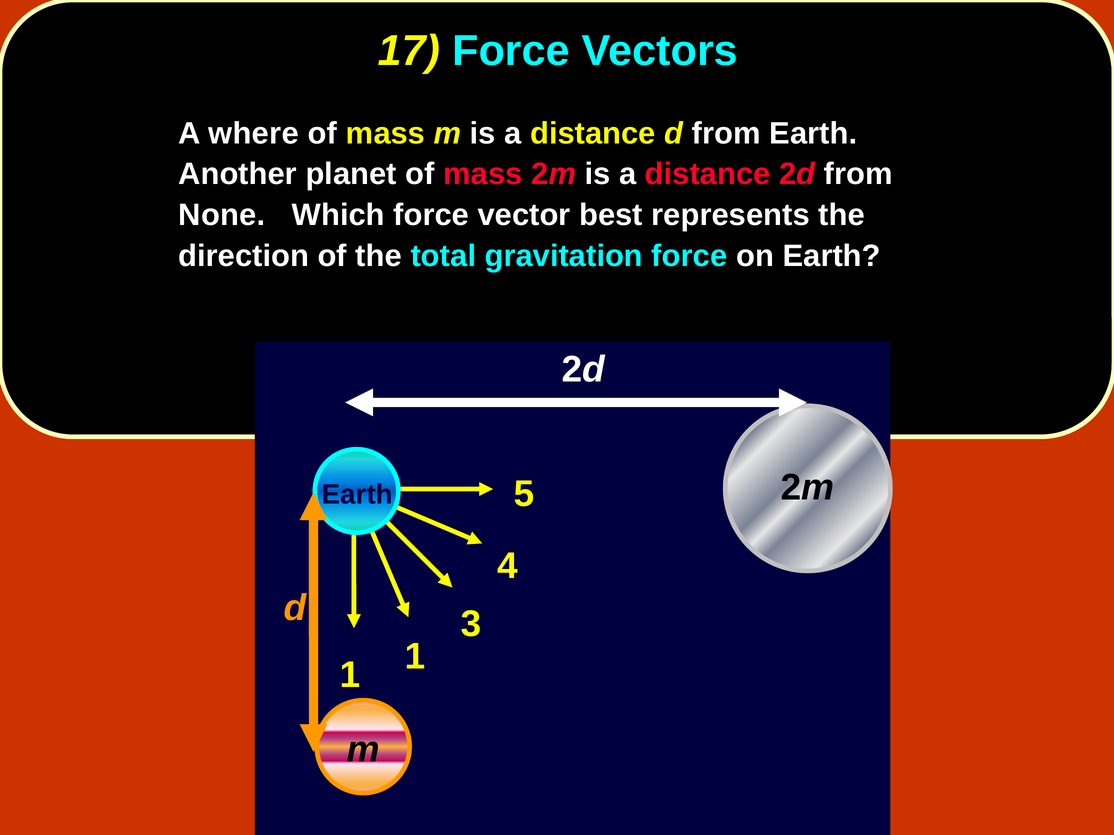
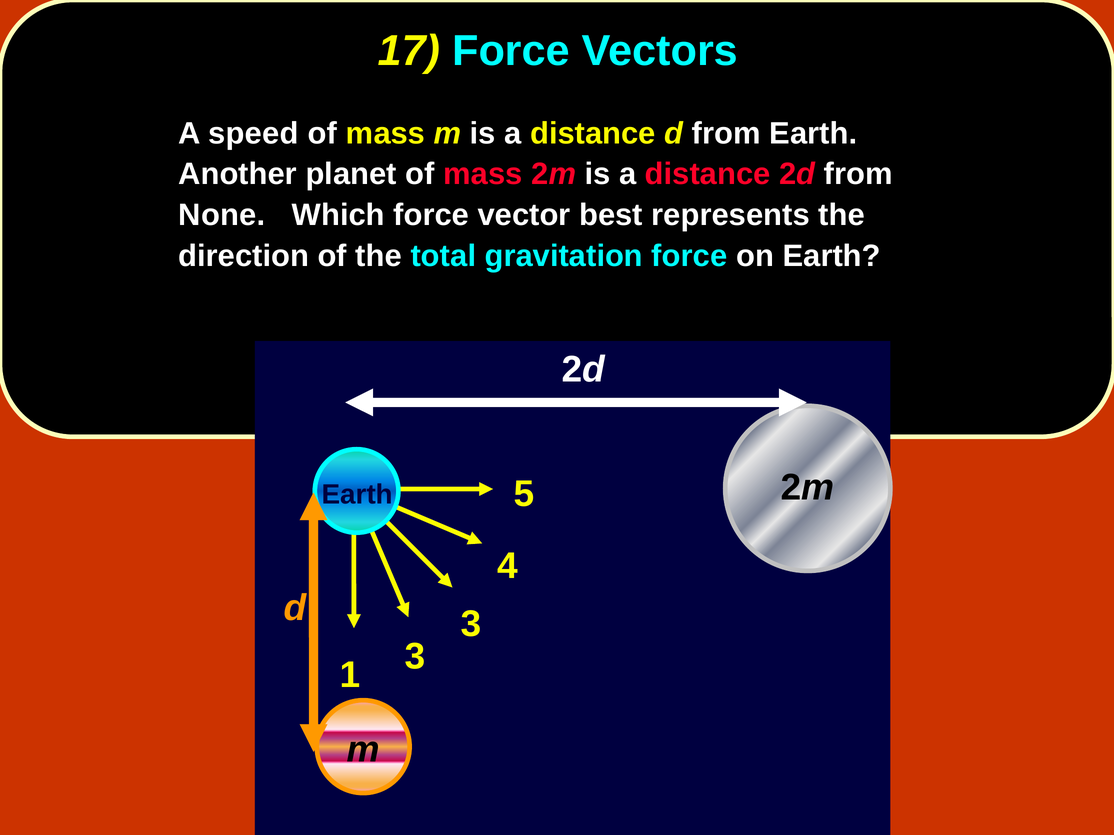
where: where -> speed
1 1: 1 -> 3
